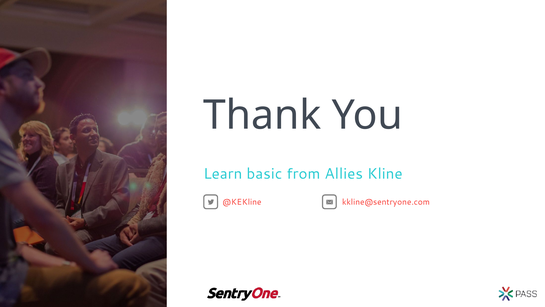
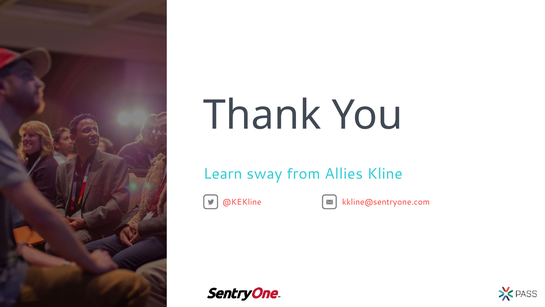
basic: basic -> sway
